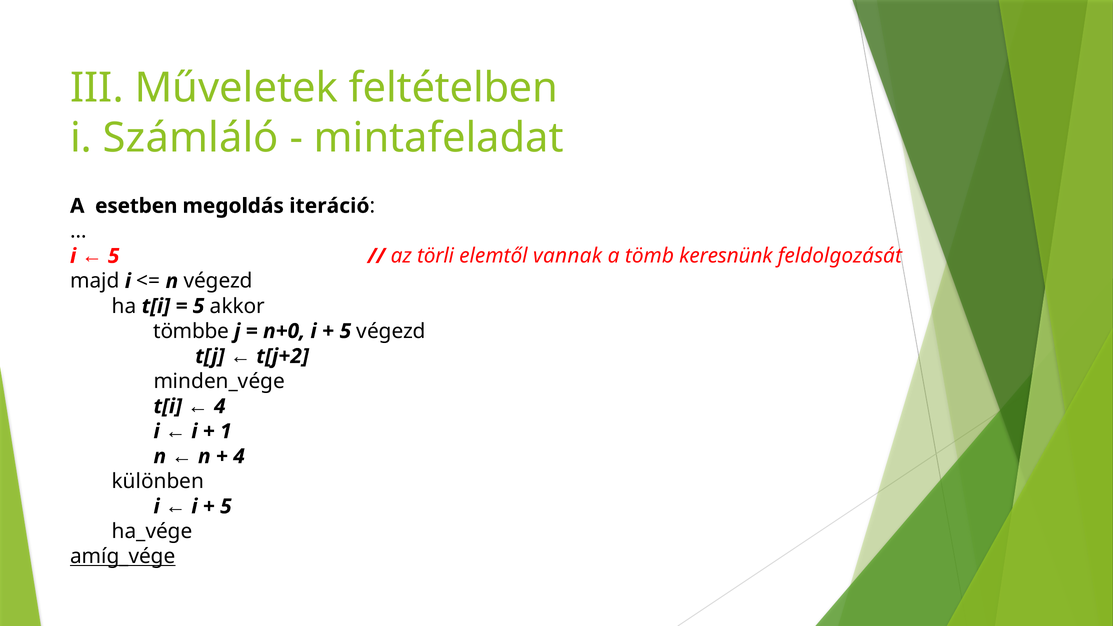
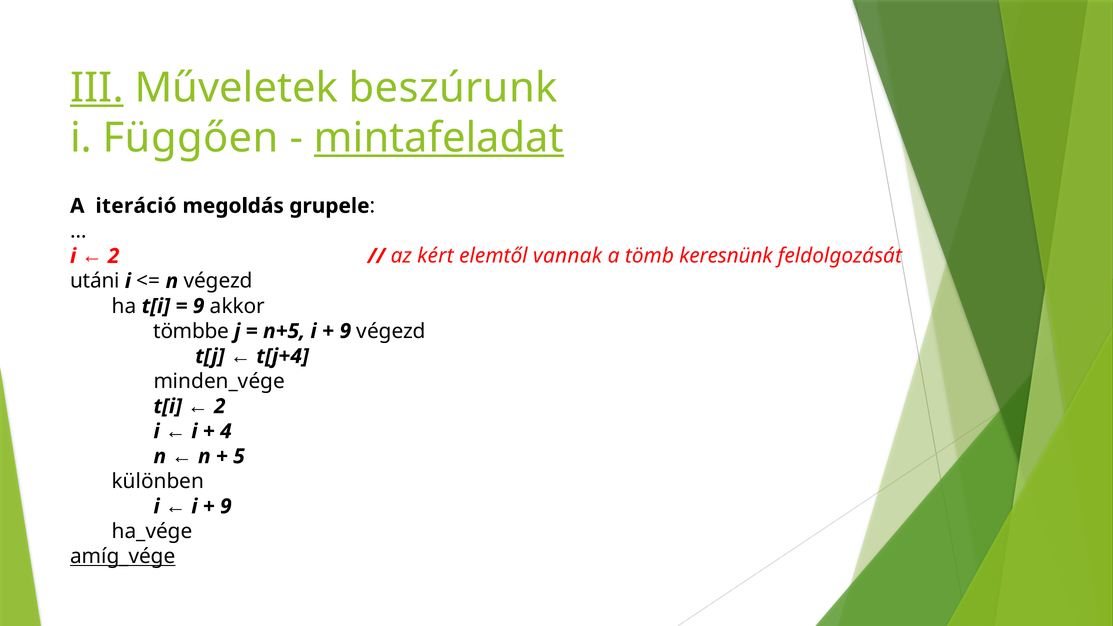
III underline: none -> present
feltételben: feltételben -> beszúrunk
Számláló: Számláló -> Függően
mintafeladat underline: none -> present
esetben: esetben -> iteráció
iteráció: iteráció -> grupele
5 at (114, 256): 5 -> 2
törli: törli -> kért
majd: majd -> utáni
5 at (199, 306): 5 -> 9
n+0: n+0 -> n+5
5 at (345, 331): 5 -> 9
t[j+2: t[j+2 -> t[j+4
4 at (220, 406): 4 -> 2
1: 1 -> 4
4 at (239, 456): 4 -> 5
5 at (226, 506): 5 -> 9
